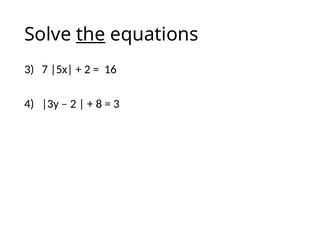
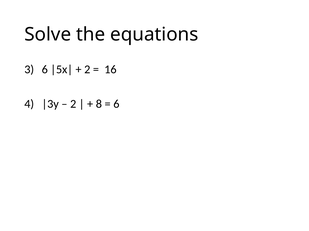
the underline: present -> none
7 at (45, 70): 7 -> 6
3 at (116, 104): 3 -> 6
